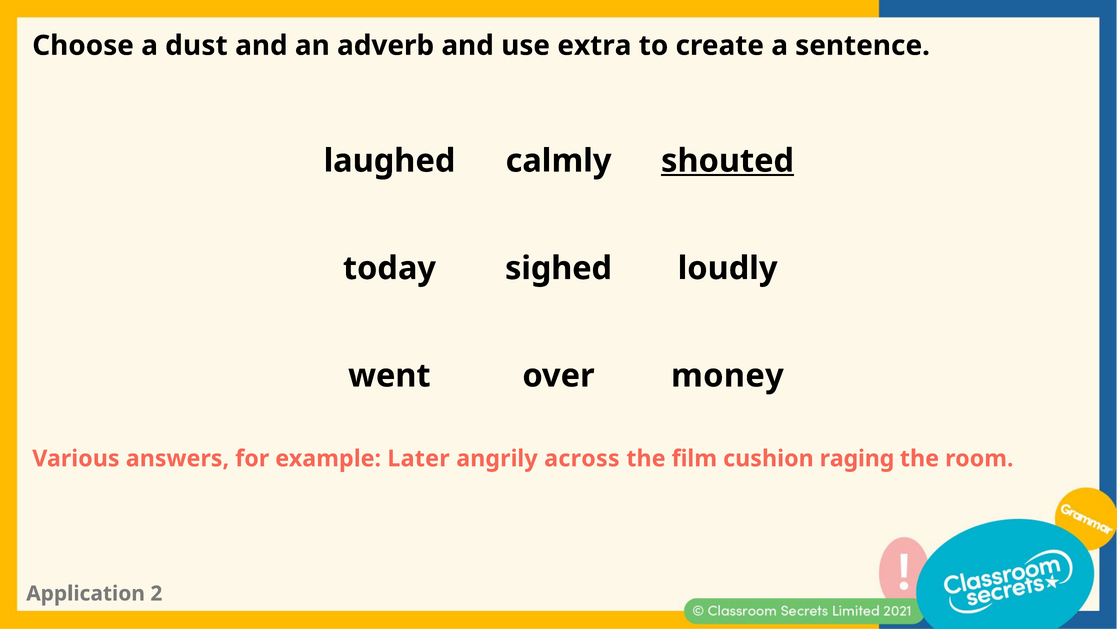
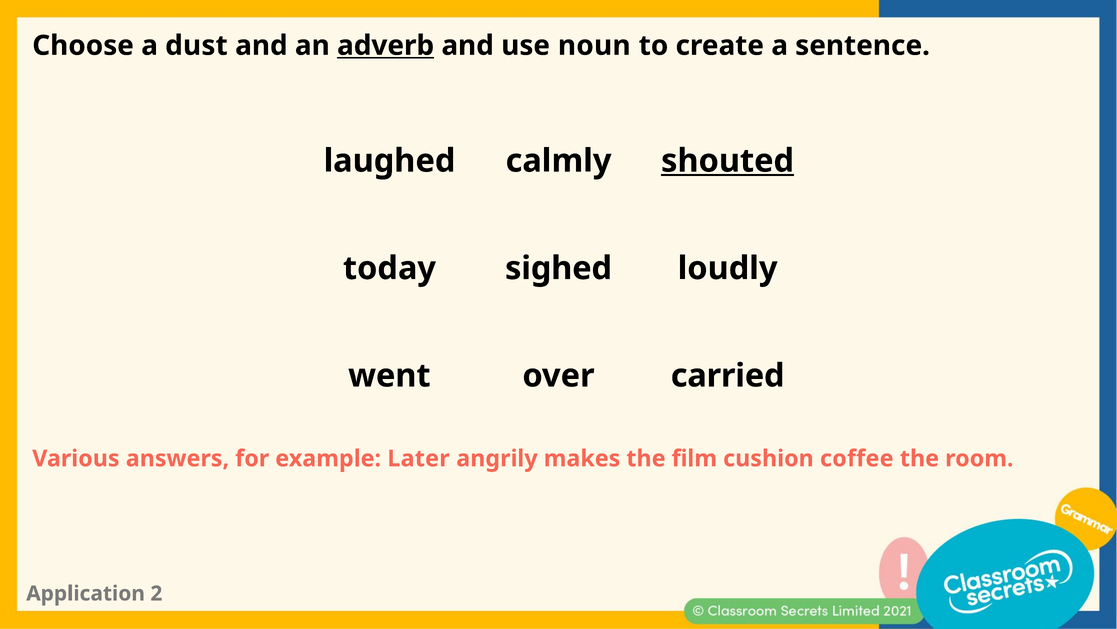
adverb underline: none -> present
extra: extra -> noun
money: money -> carried
across: across -> makes
raging: raging -> coffee
